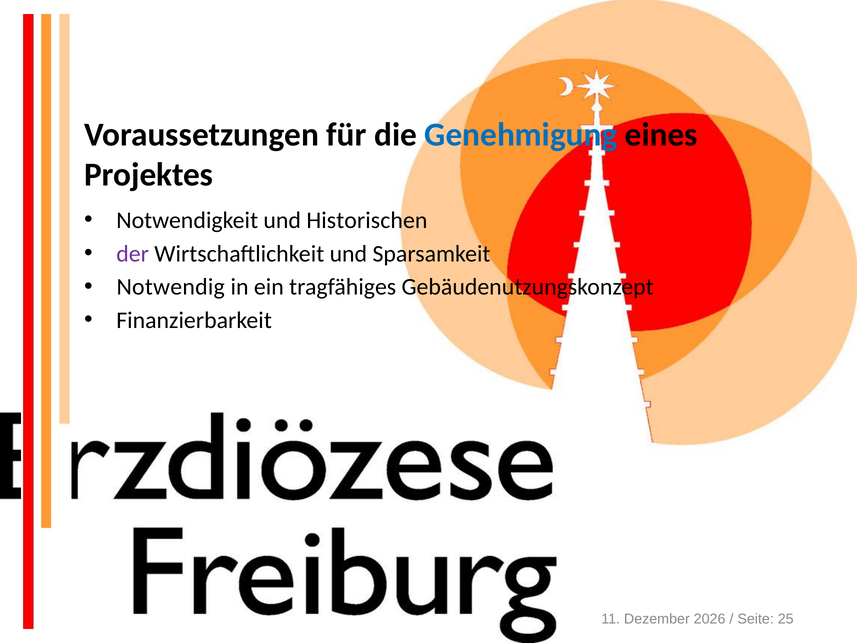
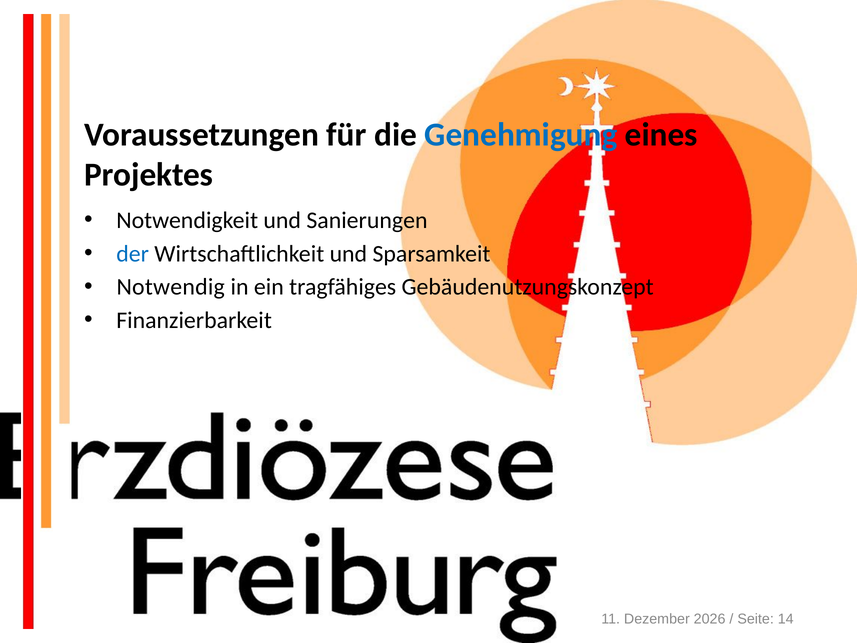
Historischen: Historischen -> Sanierungen
der colour: purple -> blue
25: 25 -> 14
